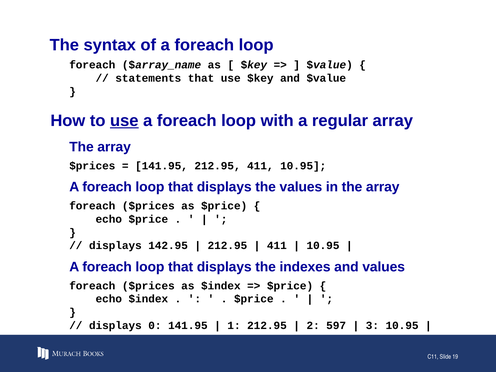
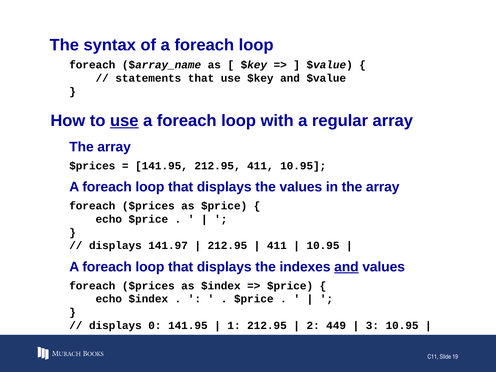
142.95: 142.95 -> 141.97
and at (346, 267) underline: none -> present
597: 597 -> 449
